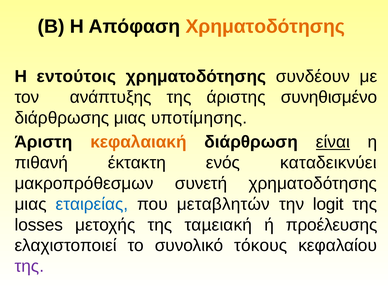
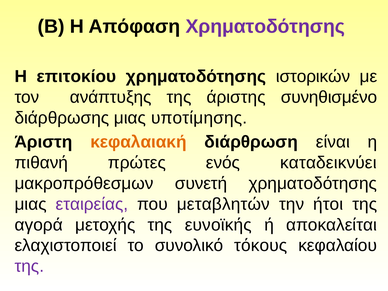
Χρηματοδότησης at (265, 27) colour: orange -> purple
εντούτοις: εντούτοις -> επιτοκίου
συνδέουν: συνδέουν -> ιστορικών
είναι underline: present -> none
έκτακτη: έκτακτη -> πρώτες
εταιρείας colour: blue -> purple
logit: logit -> ήτοι
losses: losses -> αγορά
ταµειακή: ταµειακή -> ευνοϊκής
προέλευσης: προέλευσης -> αποκαλείται
